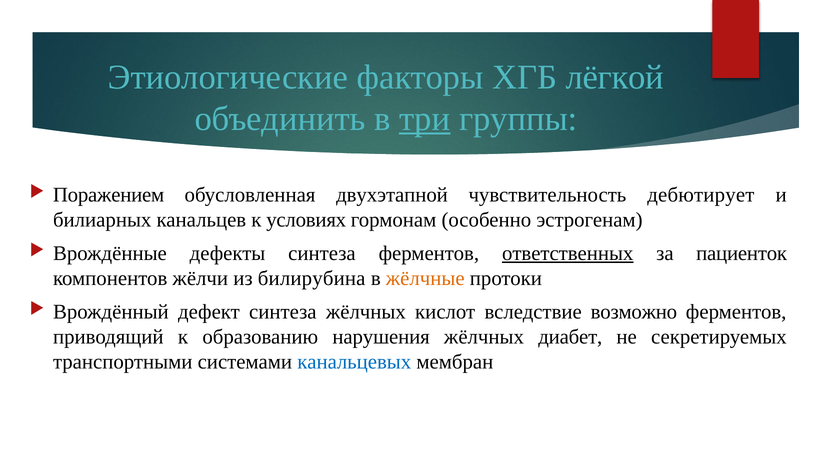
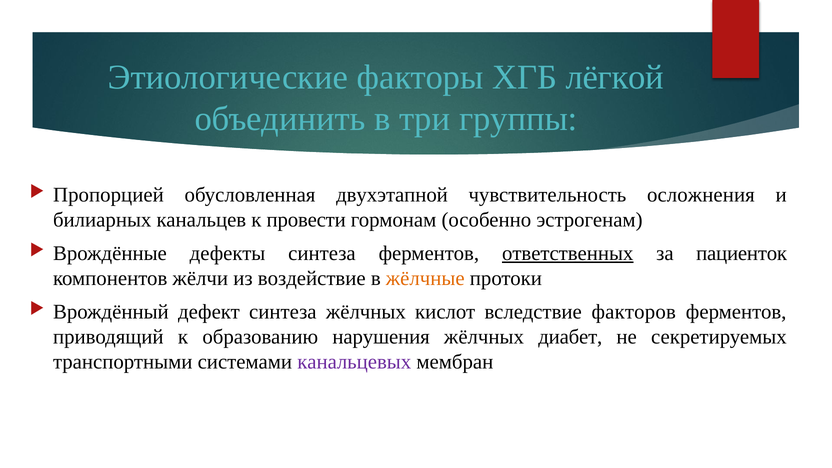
три underline: present -> none
Поражением: Поражением -> Пропорцией
дебютирует: дебютирует -> осложнения
условиях: условиях -> провести
билирубина: билирубина -> воздействие
возможно: возможно -> факторов
канальцевых colour: blue -> purple
